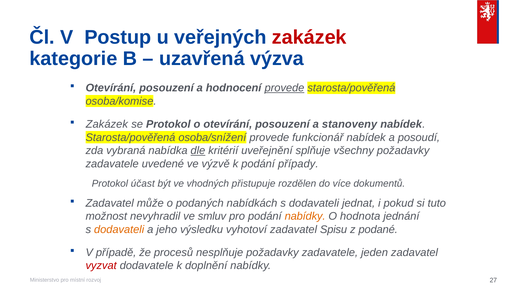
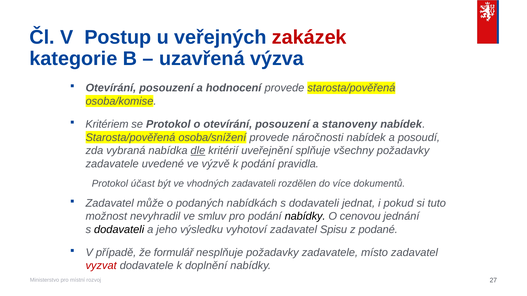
provede at (284, 88) underline: present -> none
Zakázek at (107, 124): Zakázek -> Kritériem
funkcionář: funkcionář -> náročnosti
případy: případy -> pravidla
přistupuje: přistupuje -> zadavateli
nabídky at (305, 217) colour: orange -> black
hodnota: hodnota -> cenovou
dodavateli at (119, 230) colour: orange -> black
procesů: procesů -> formulář
jeden: jeden -> místo
